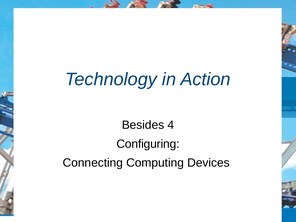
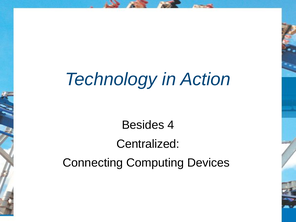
Configuring: Configuring -> Centralized
